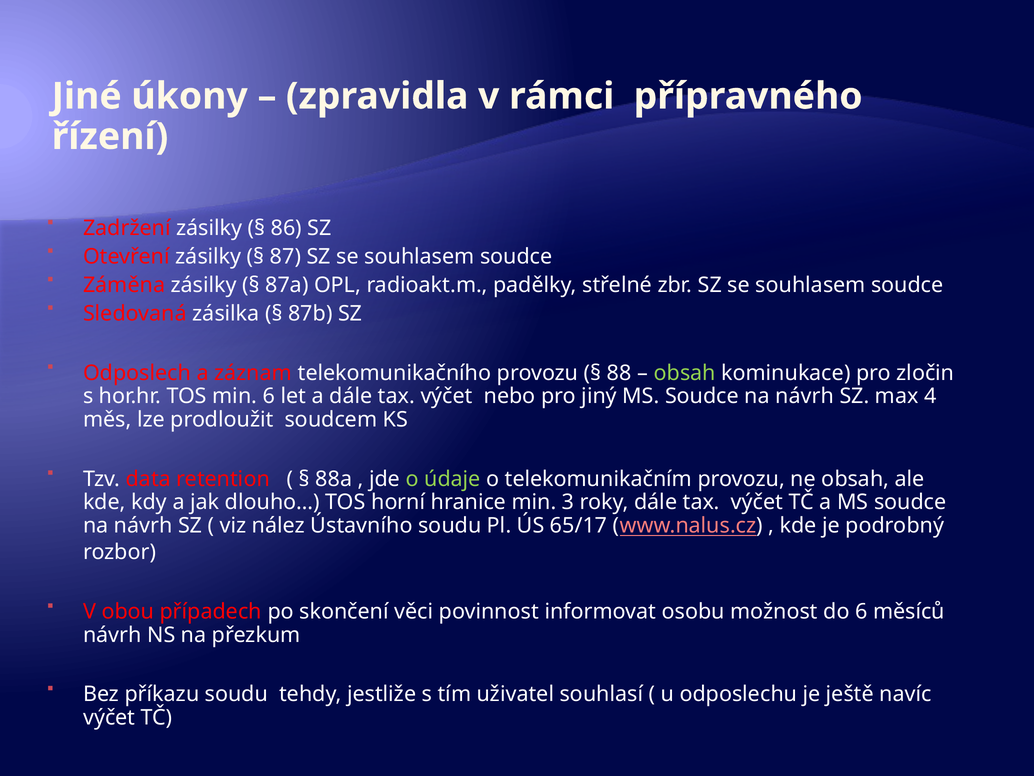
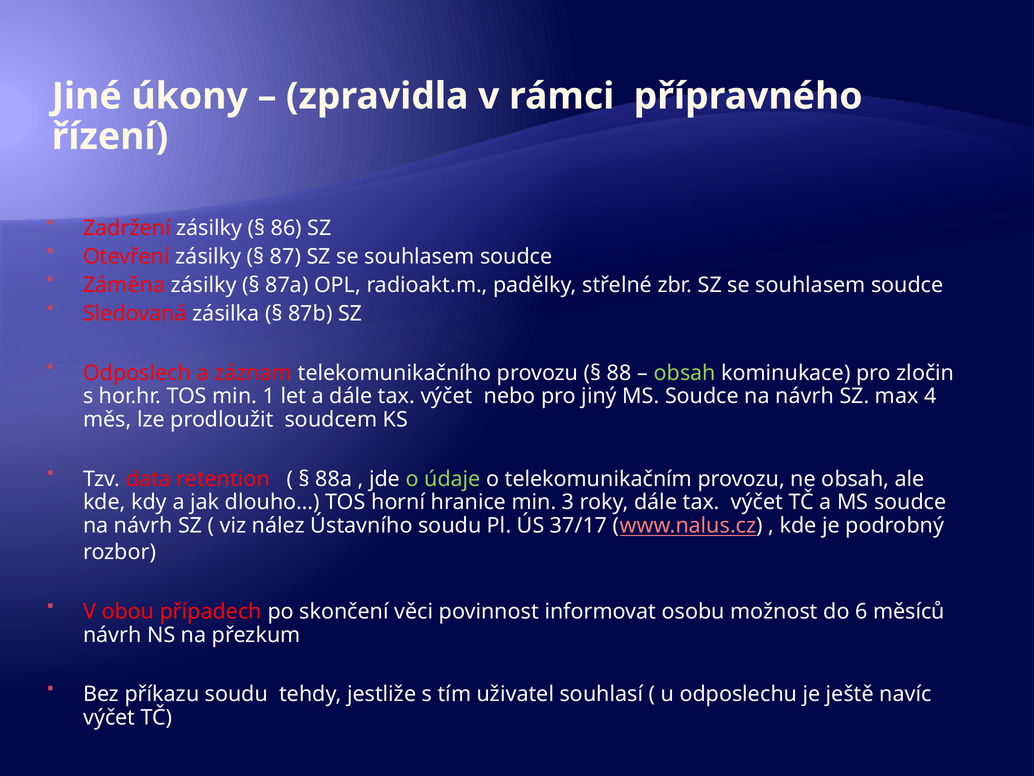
min 6: 6 -> 1
65/17: 65/17 -> 37/17
